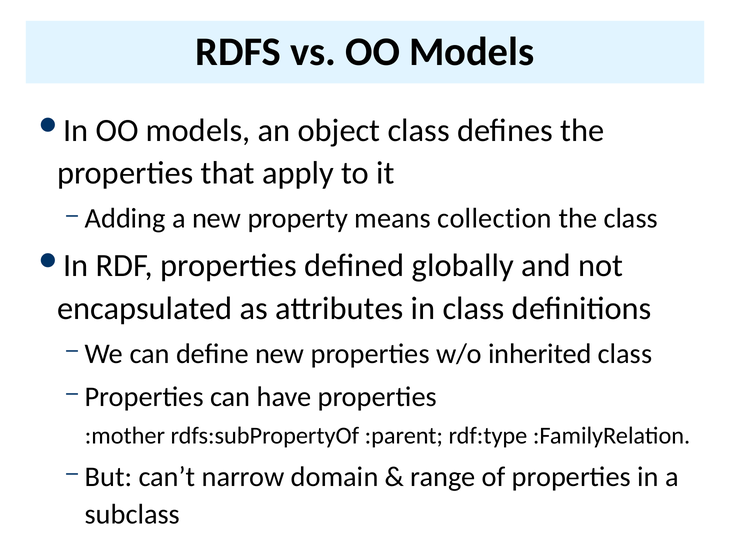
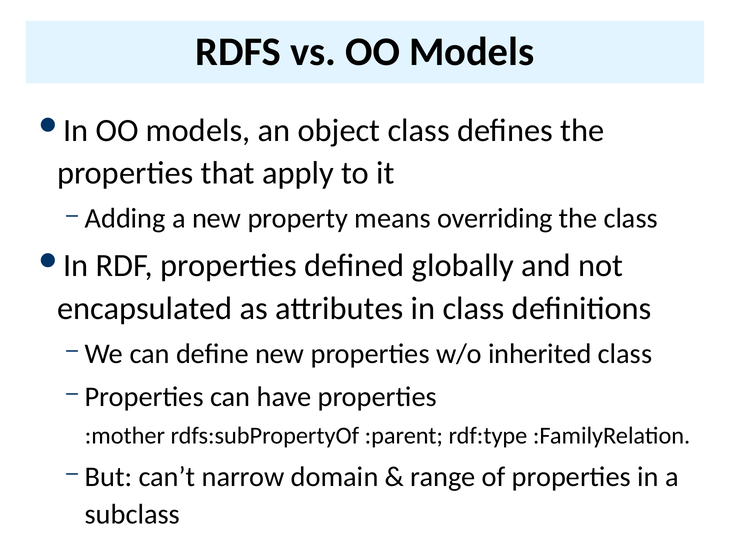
collection: collection -> overriding
